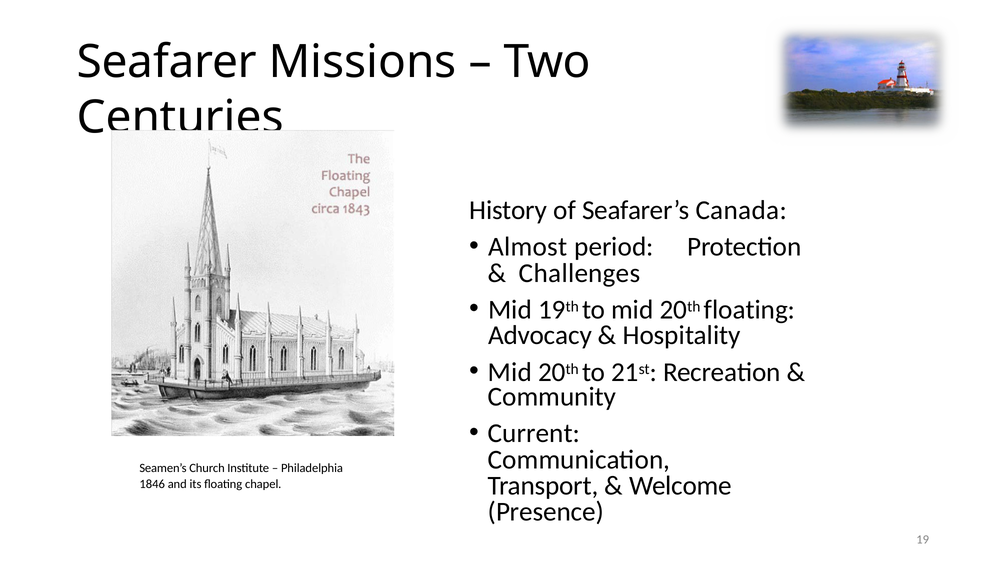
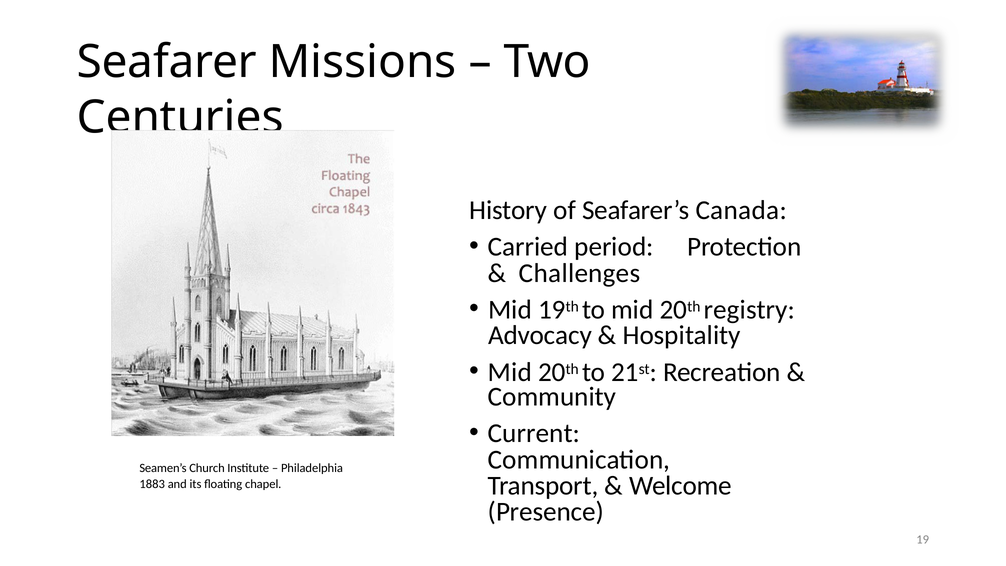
Almost: Almost -> Carried
20th floating: floating -> registry
1846: 1846 -> 1883
